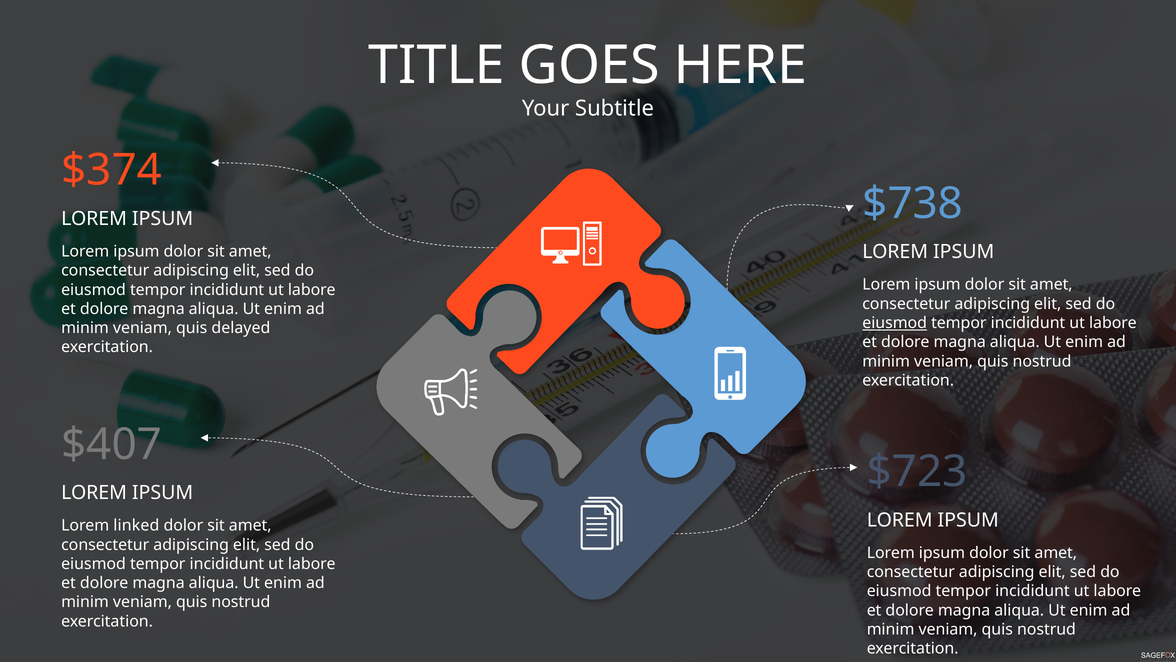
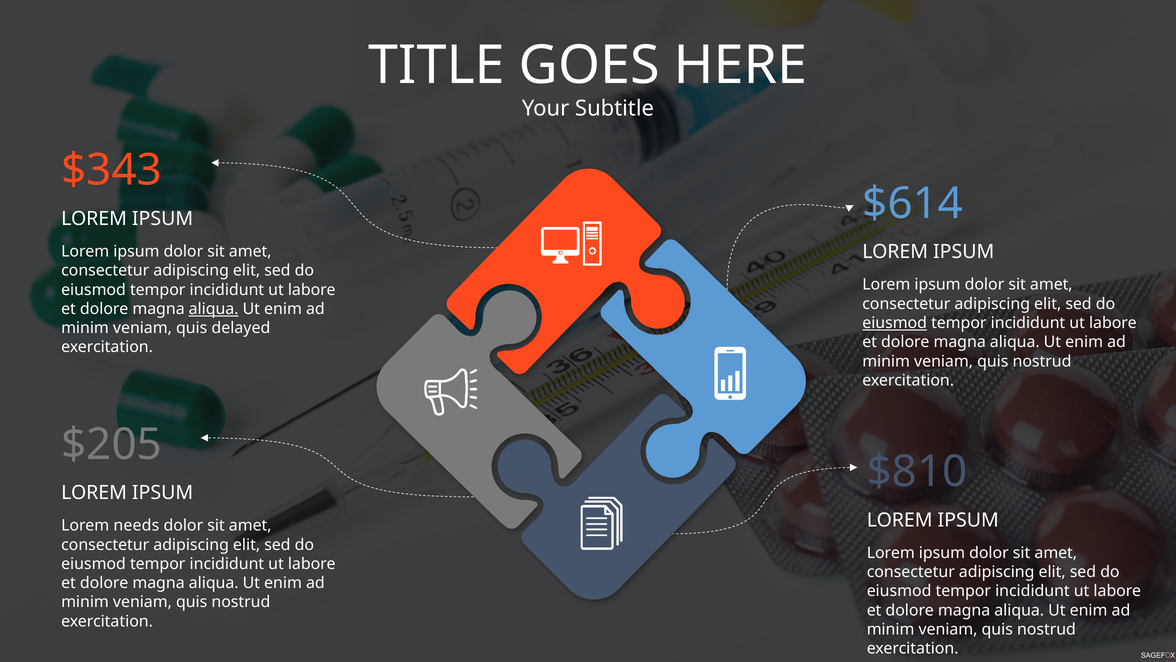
$374: $374 -> $343
$738: $738 -> $614
aliqua at (214, 309) underline: none -> present
$407: $407 -> $205
$723: $723 -> $810
linked: linked -> needs
